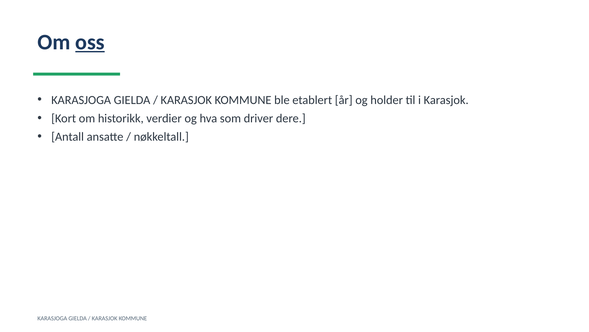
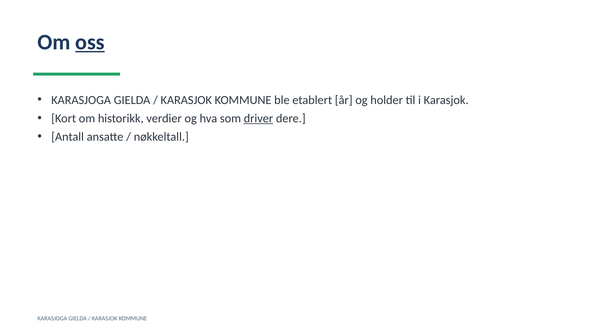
driver underline: none -> present
